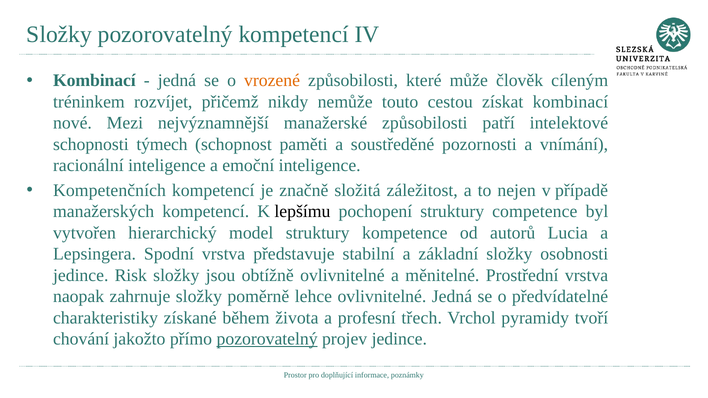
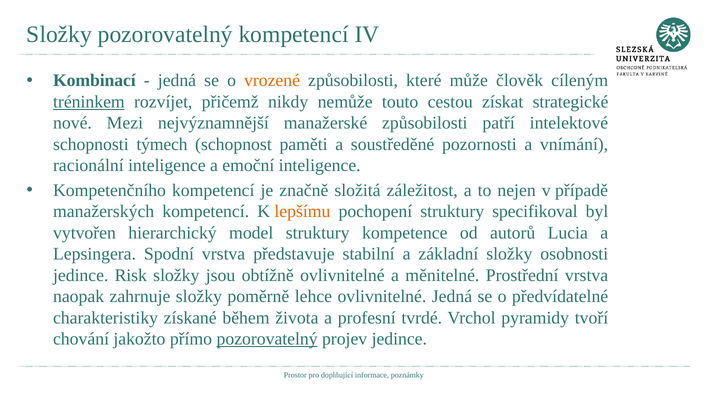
tréninkem underline: none -> present
získat kombinací: kombinací -> strategické
Kompetenčních: Kompetenčních -> Kompetenčního
lepšímu colour: black -> orange
competence: competence -> specifikoval
třech: třech -> tvrdé
